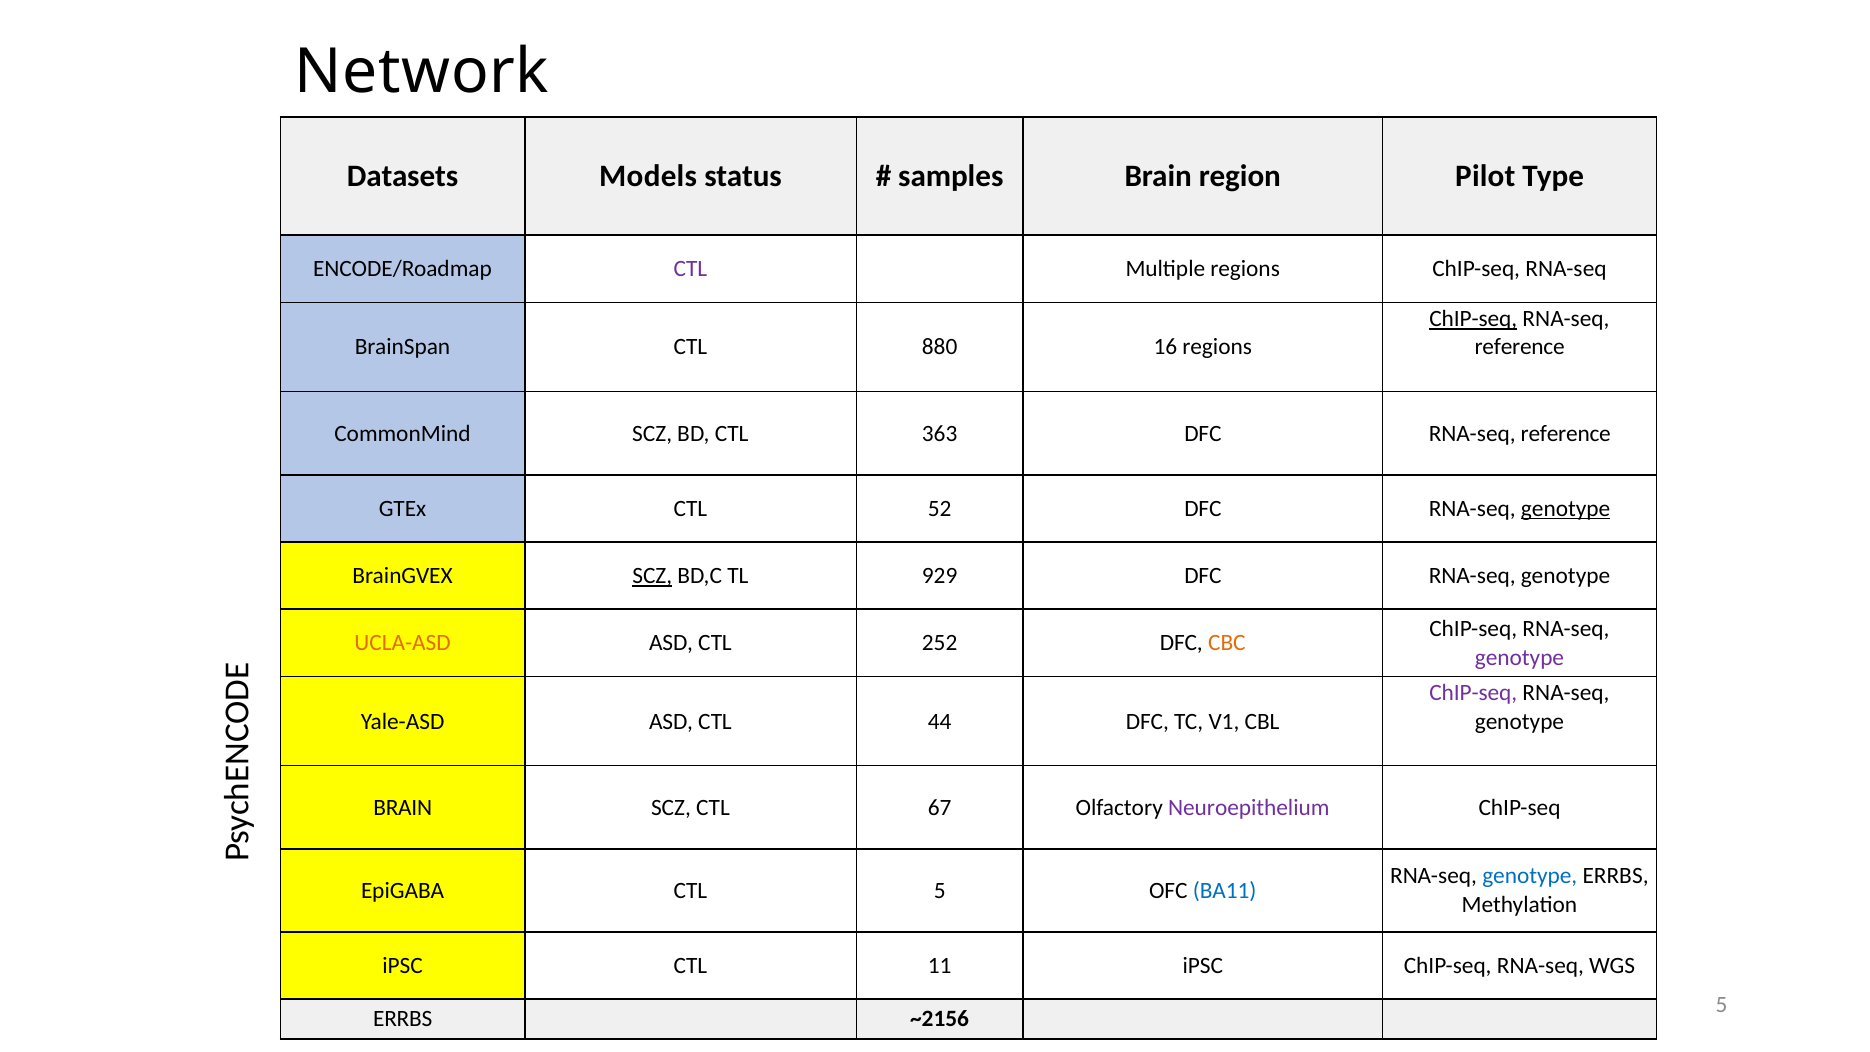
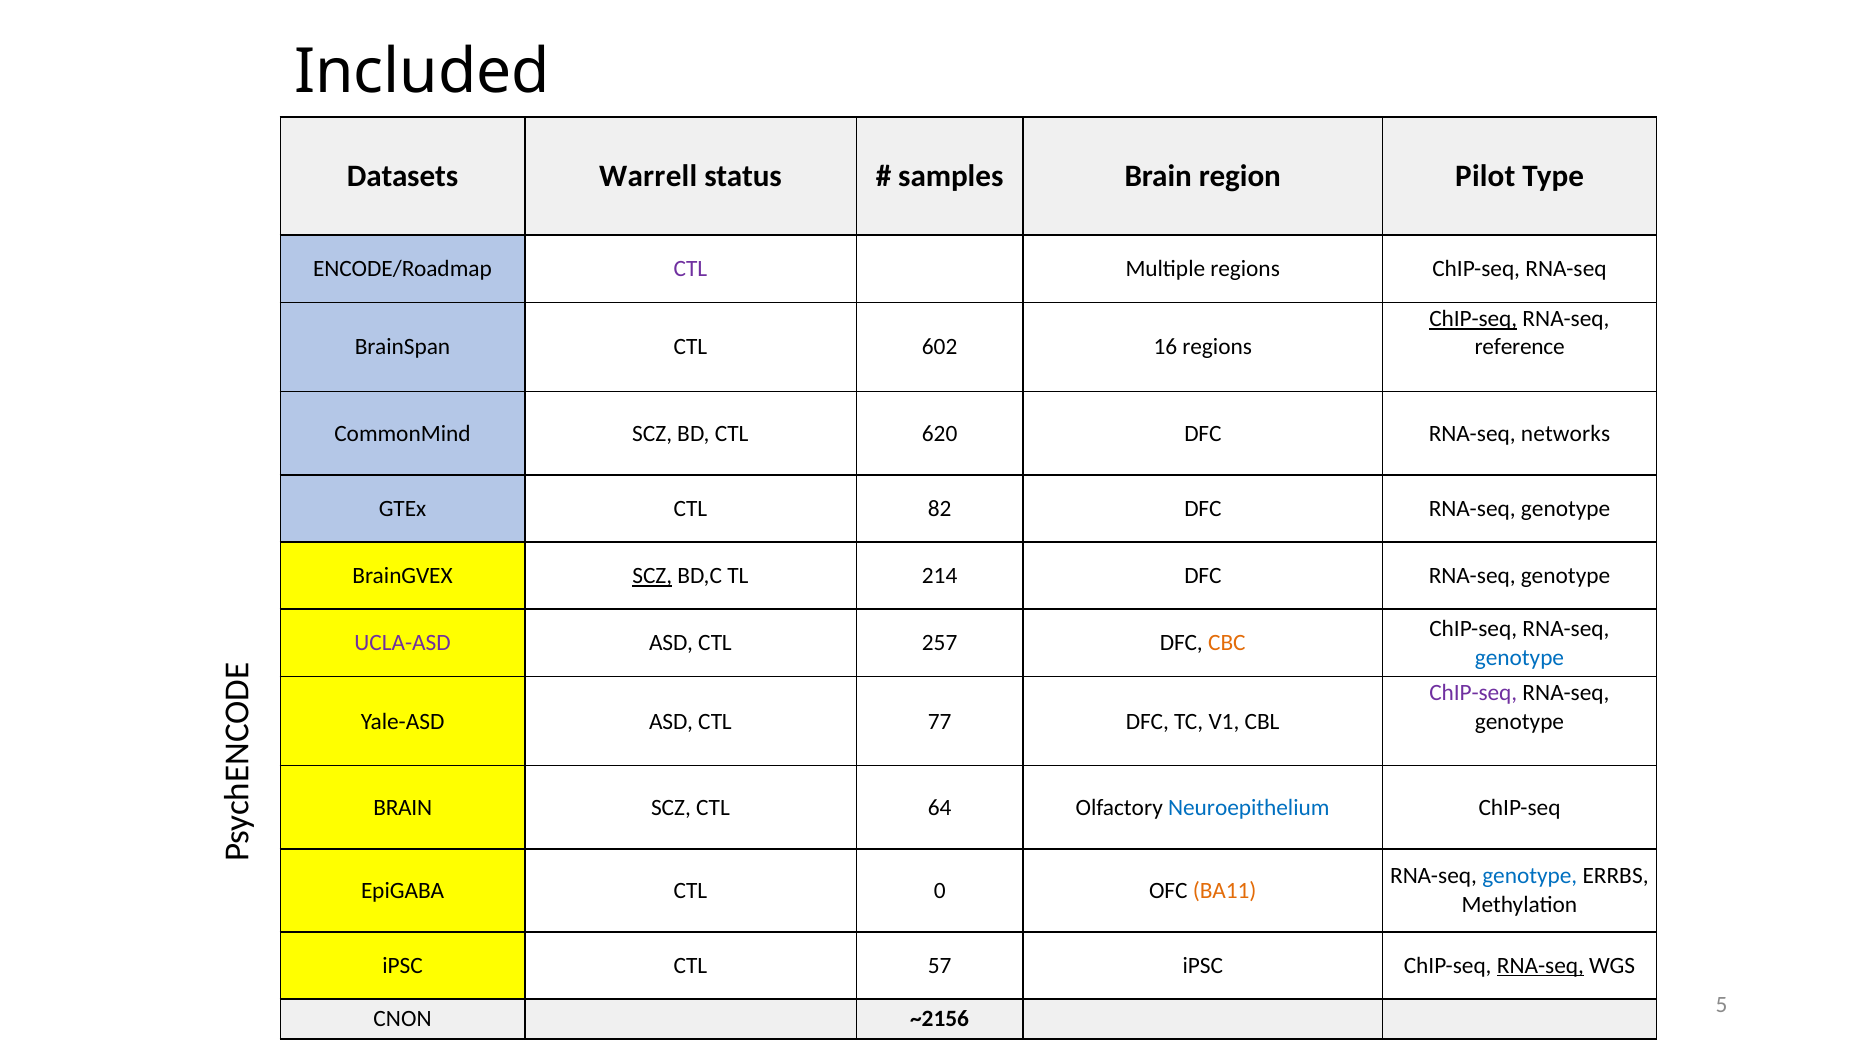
Network: Network -> Included
Models: Models -> Warrell
880: 880 -> 602
363: 363 -> 620
DFC RNA-seq reference: reference -> networks
52: 52 -> 82
genotype at (1566, 509) underline: present -> none
929: 929 -> 214
UCLA-ASD colour: orange -> purple
252: 252 -> 257
genotype at (1520, 657) colour: purple -> blue
44: 44 -> 77
67: 67 -> 64
Neuroepithelium colour: purple -> blue
CTL 5: 5 -> 0
BA11 colour: blue -> orange
11: 11 -> 57
RNA-seq at (1540, 966) underline: none -> present
ERRBS at (403, 1019): ERRBS -> CNON
